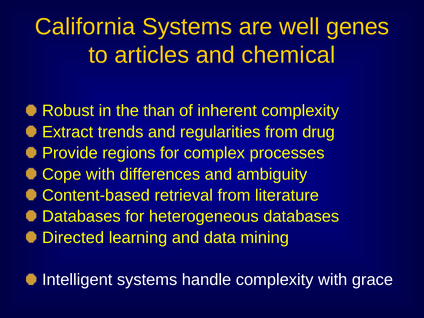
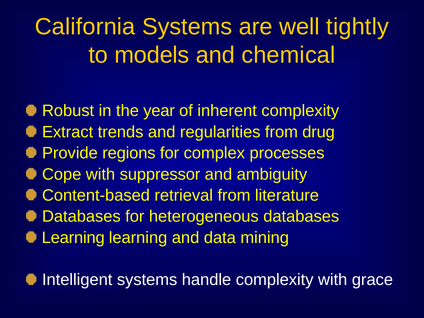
genes: genes -> tightly
articles: articles -> models
than: than -> year
differences: differences -> suppressor
Directed at (73, 238): Directed -> Learning
